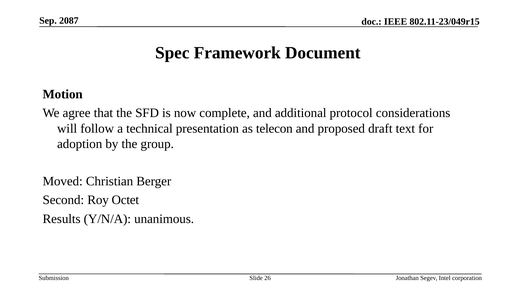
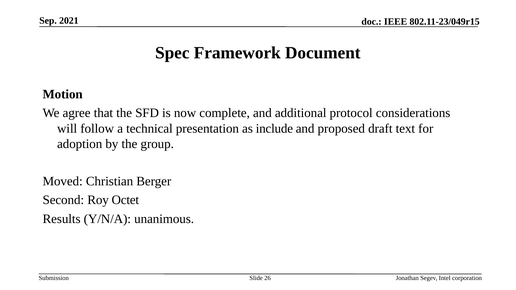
2087: 2087 -> 2021
telecon: telecon -> include
